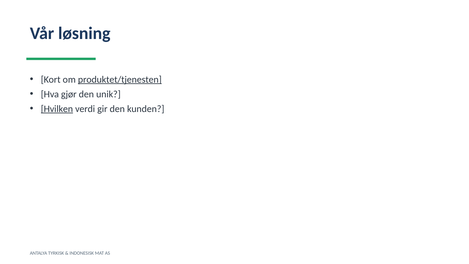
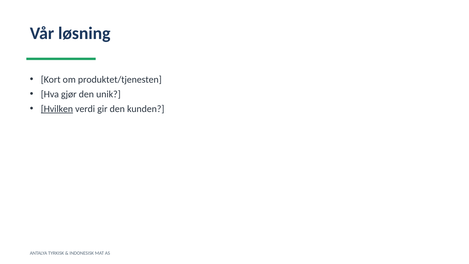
produktet/tjenesten underline: present -> none
